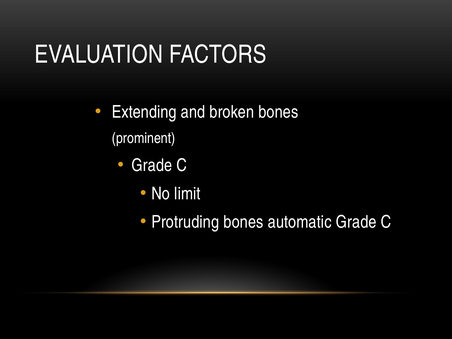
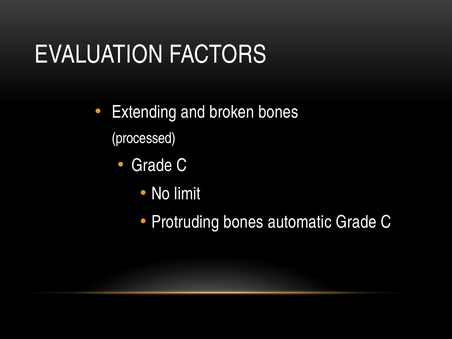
prominent: prominent -> processed
